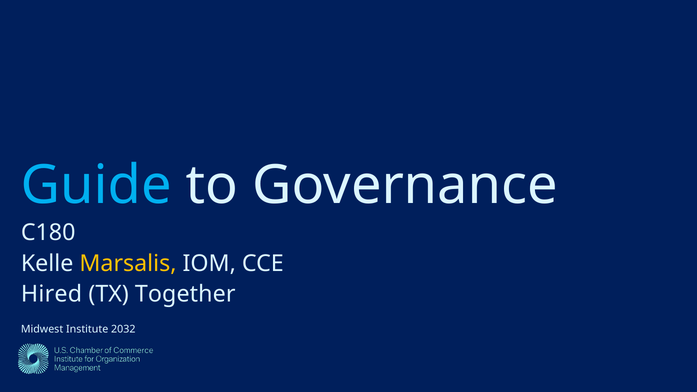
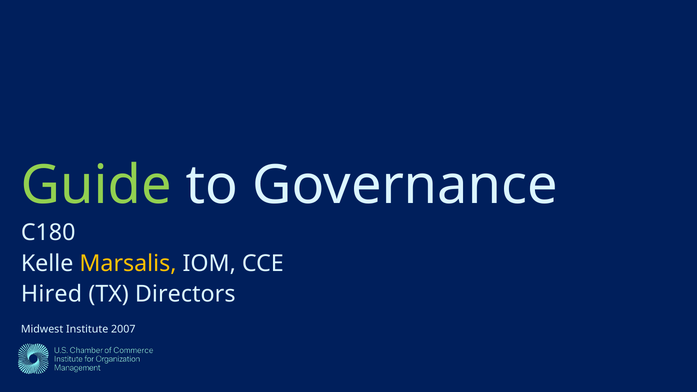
Guide colour: light blue -> light green
Together: Together -> Directors
2032: 2032 -> 2007
